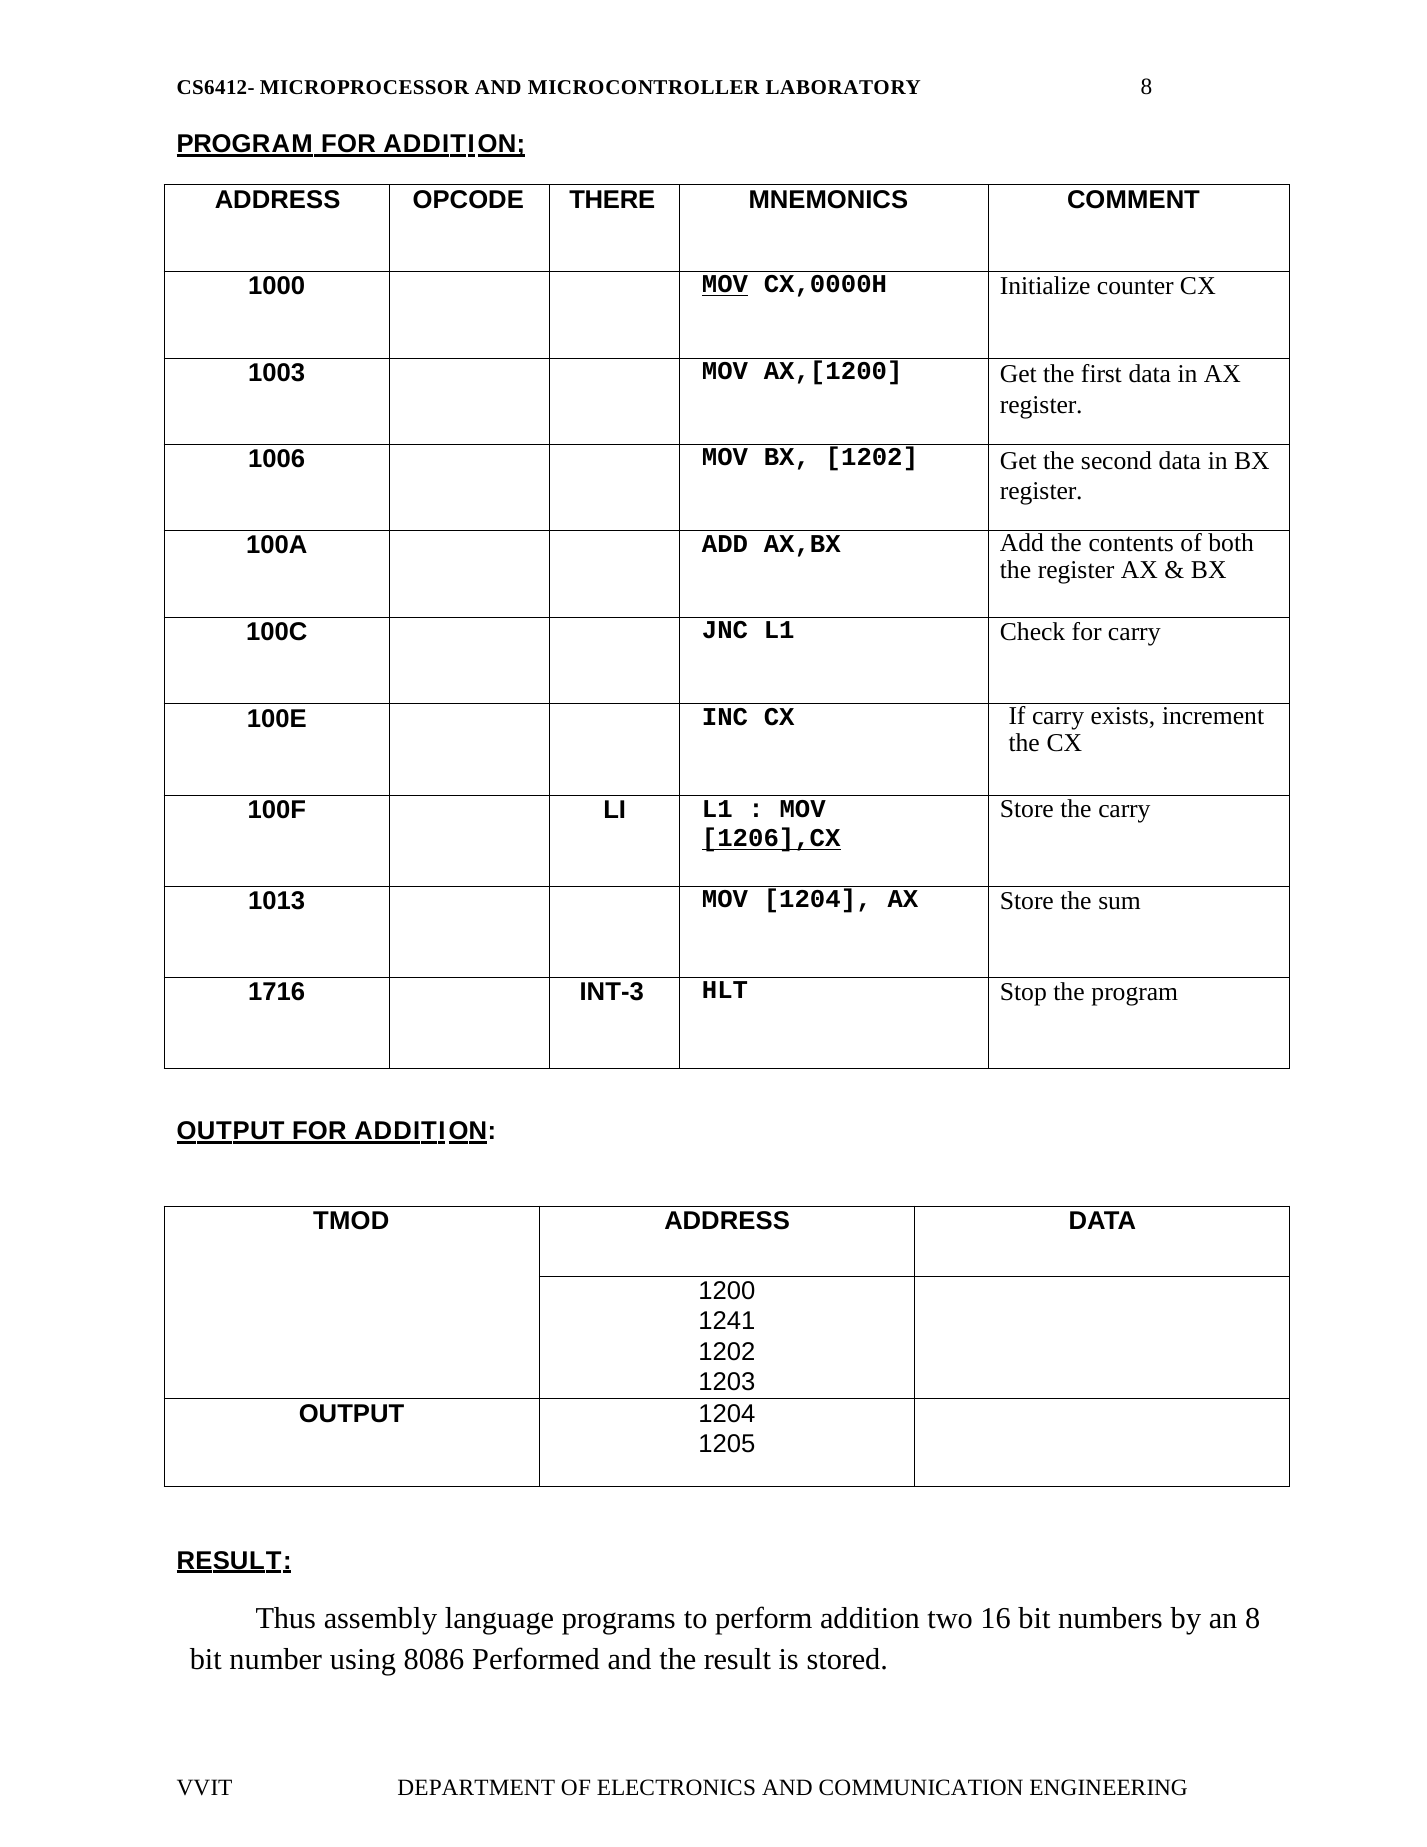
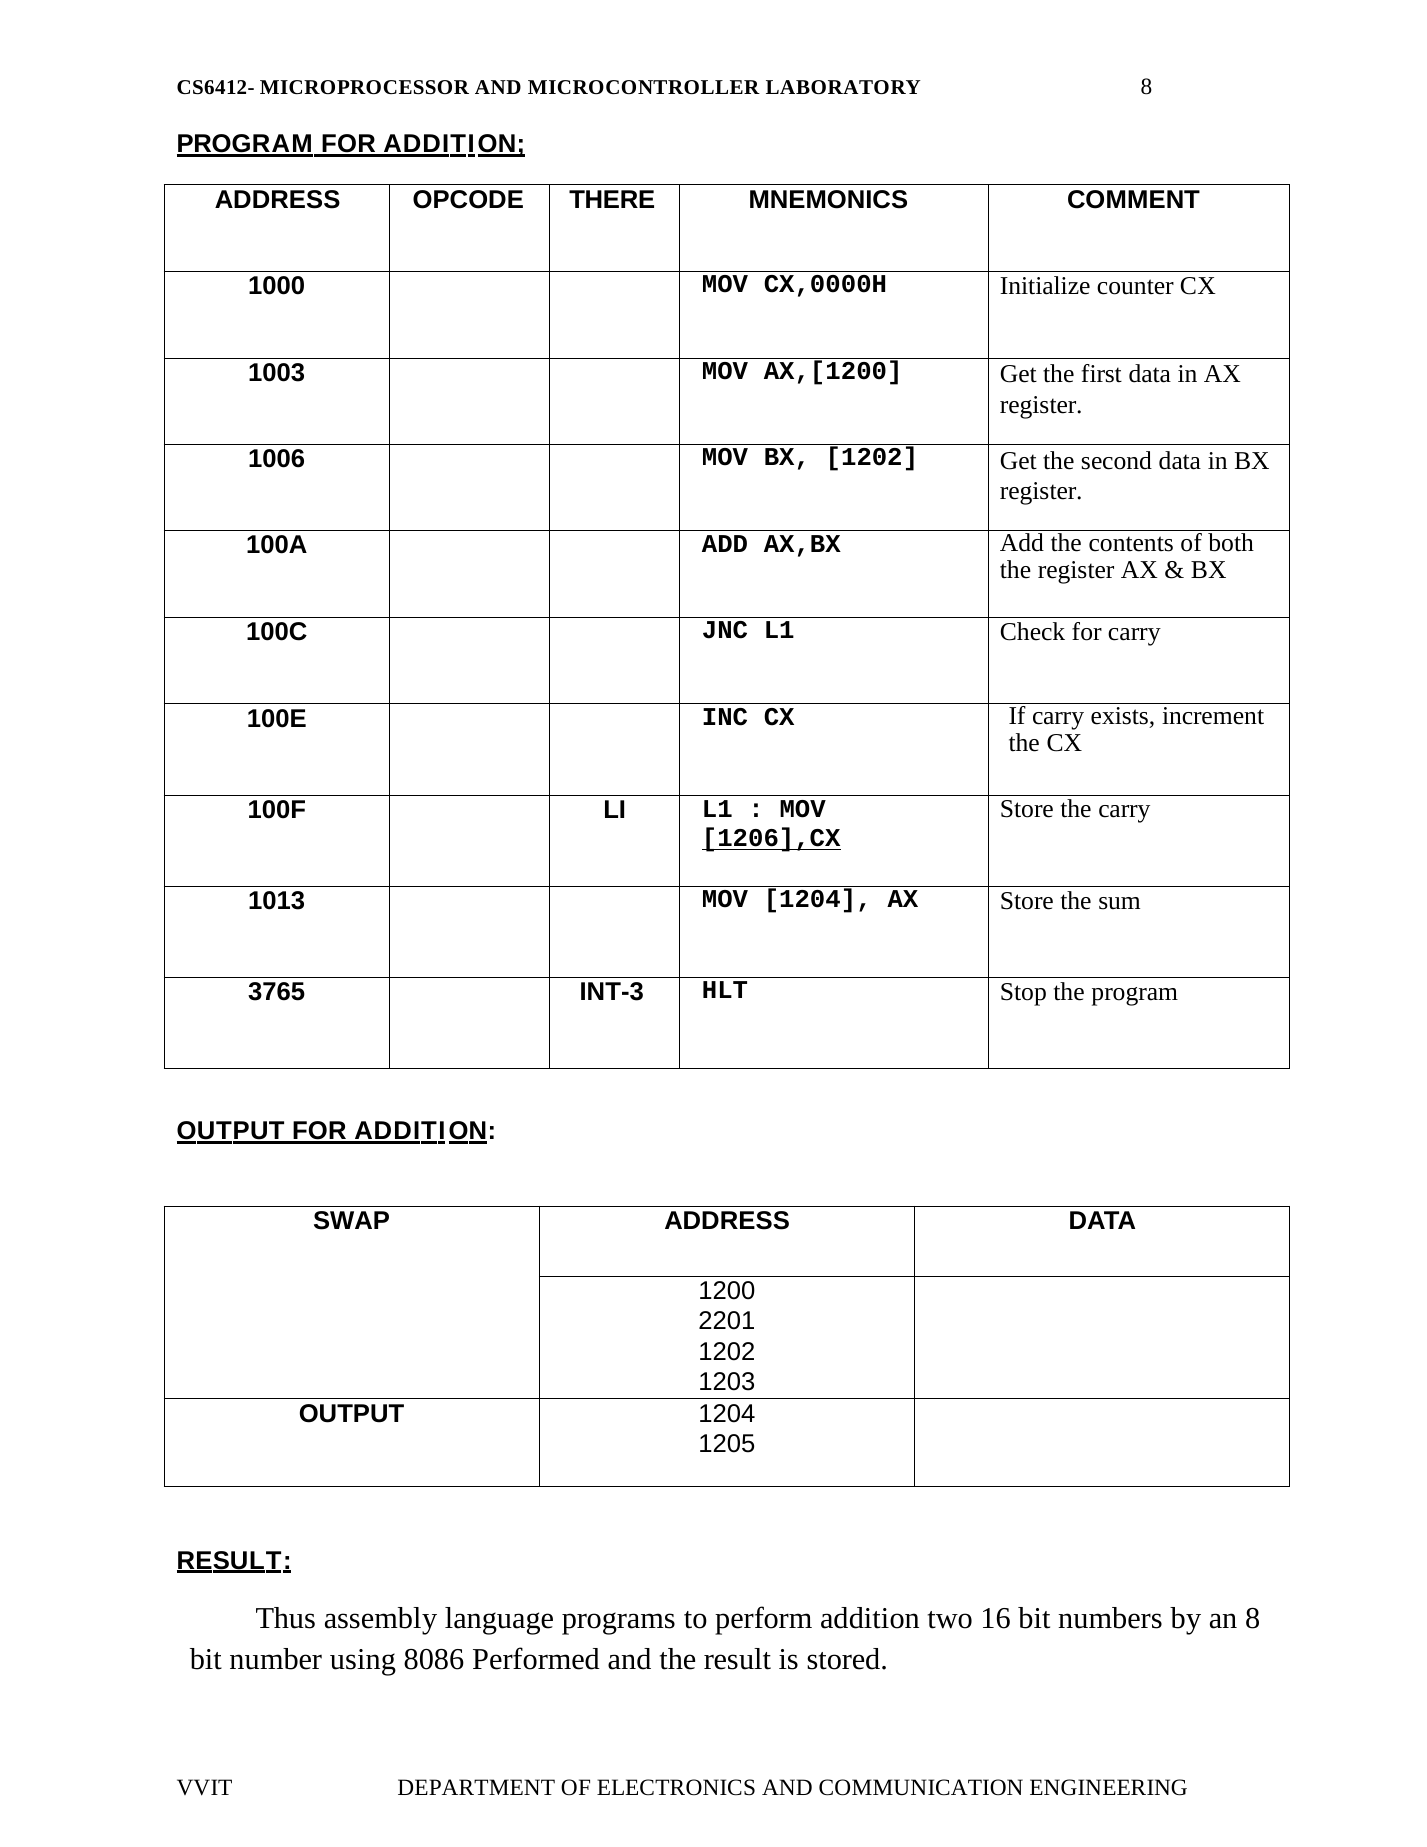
MOV at (725, 284) underline: present -> none
1716: 1716 -> 3765
TMOD: TMOD -> SWAP
1241: 1241 -> 2201
